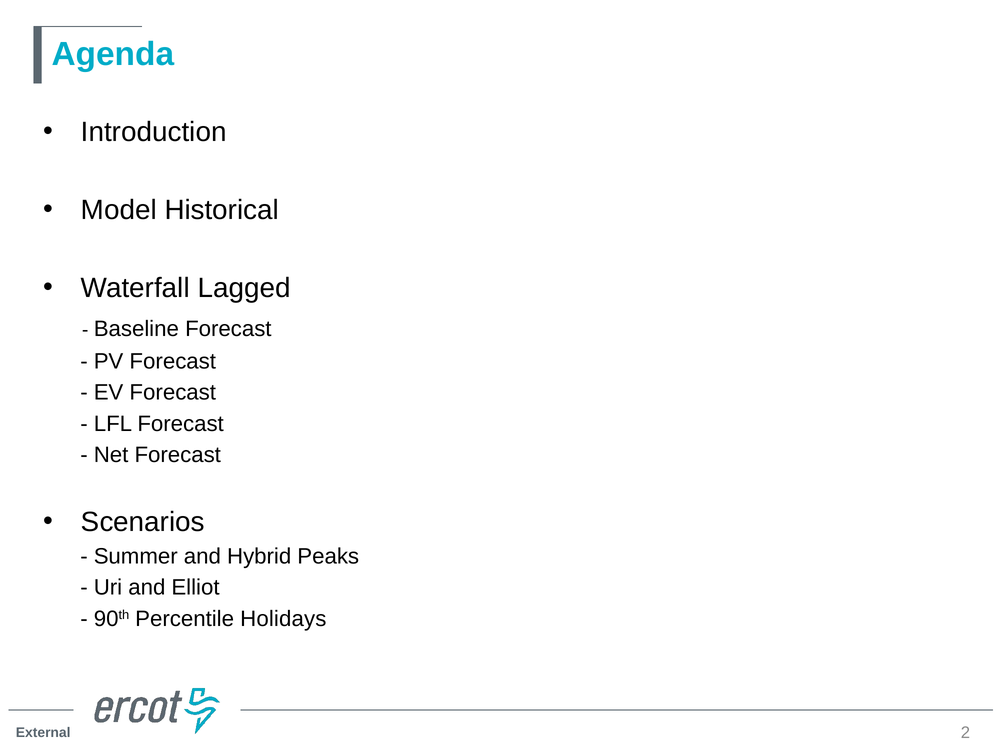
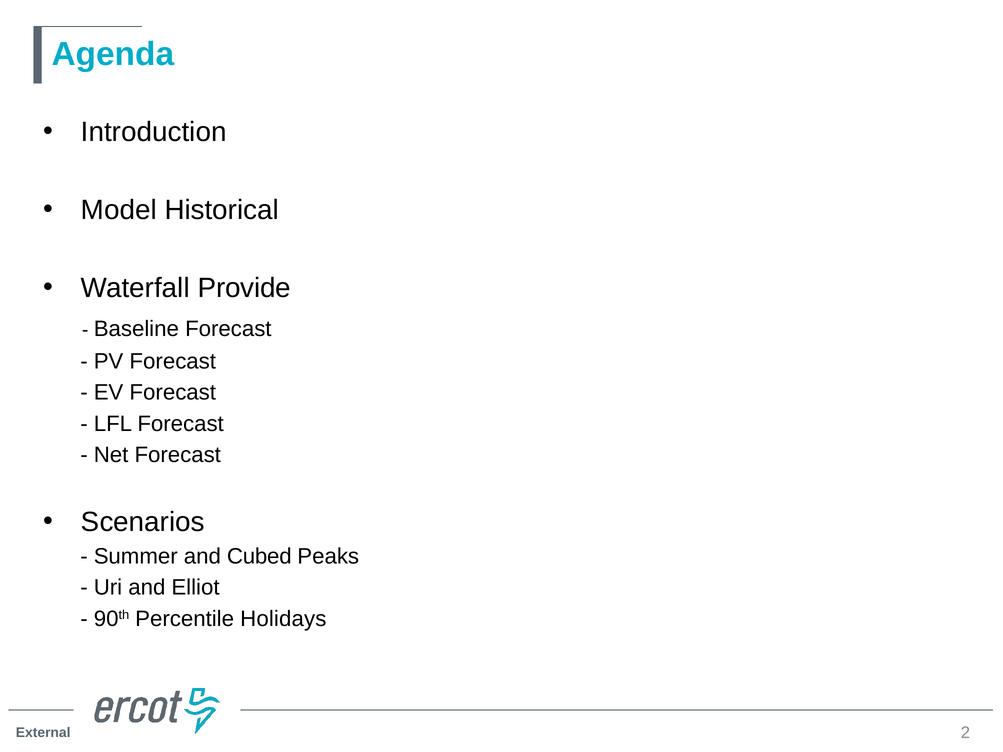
Lagged: Lagged -> Provide
Hybrid: Hybrid -> Cubed
